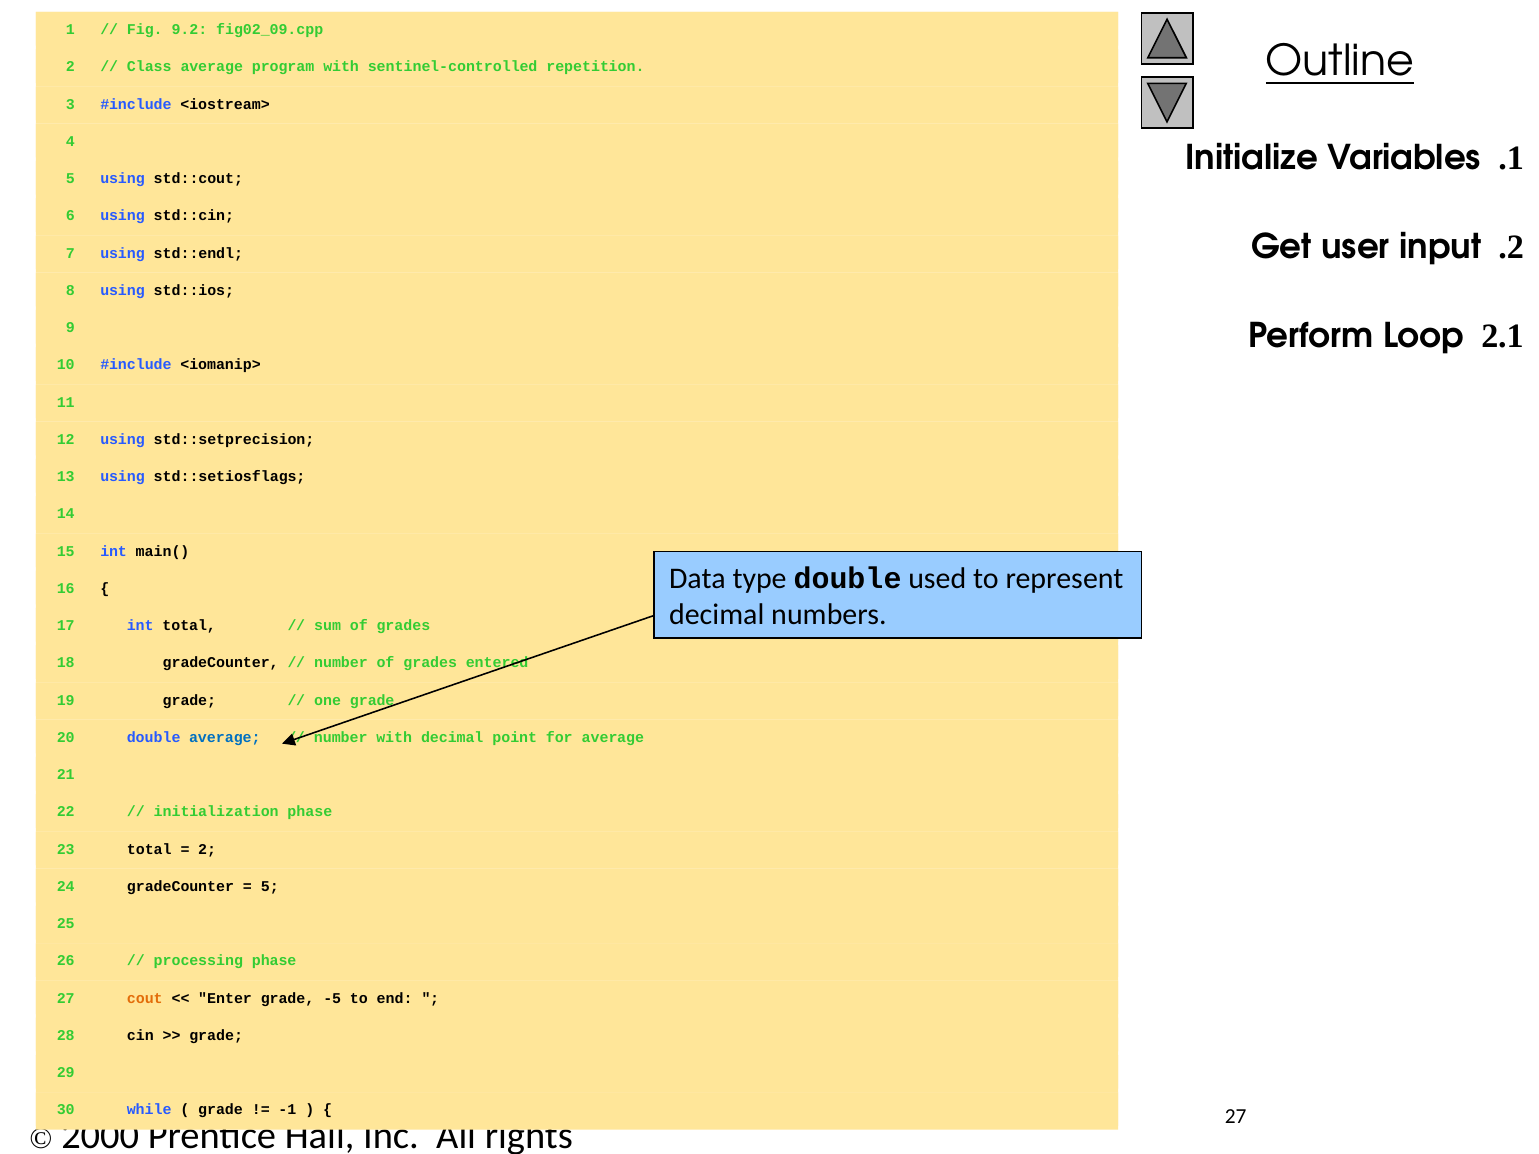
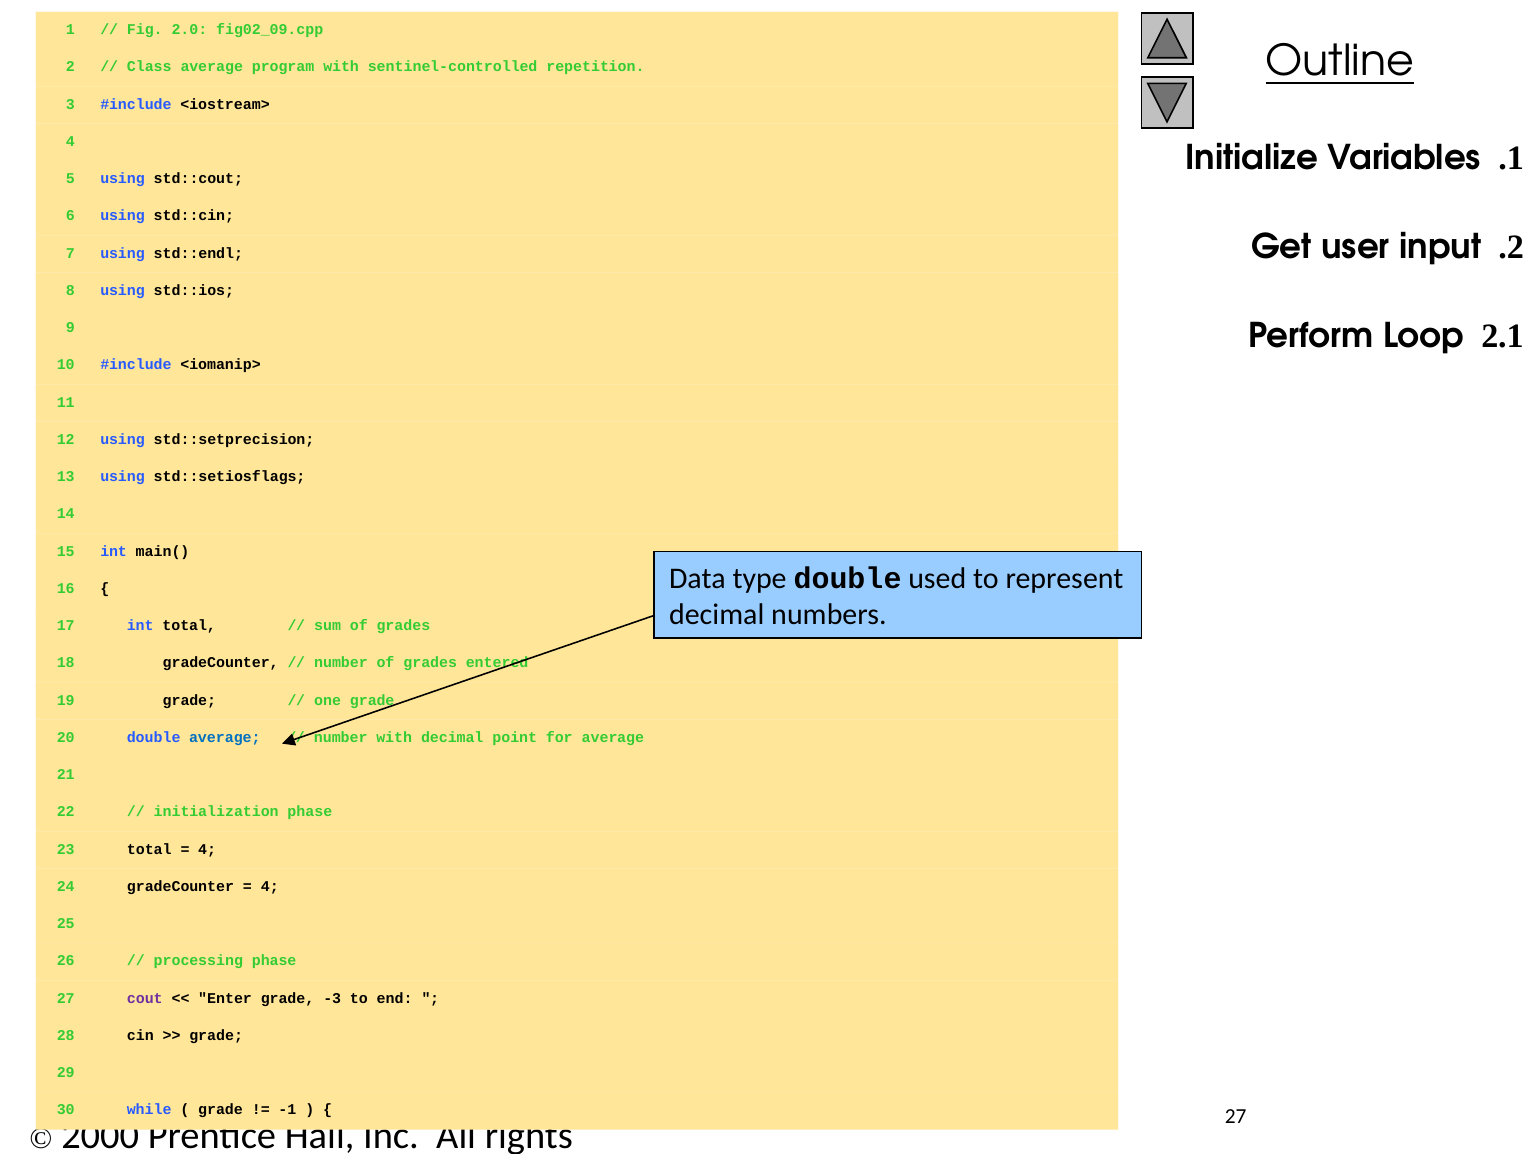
9.2: 9.2 -> 2.0
2 at (207, 849): 2 -> 4
5 at (270, 887): 5 -> 4
cout colour: orange -> purple
-5: -5 -> -3
